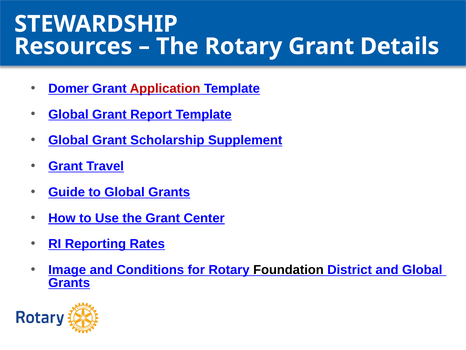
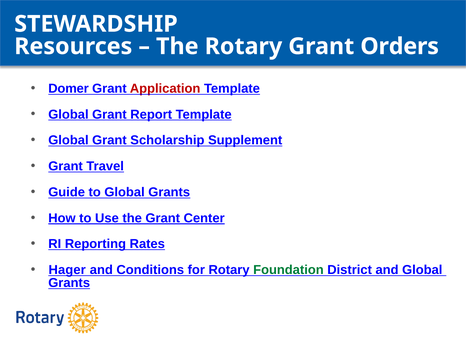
Details: Details -> Orders
Image: Image -> Hager
Foundation colour: black -> green
